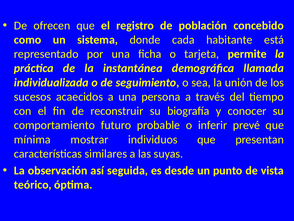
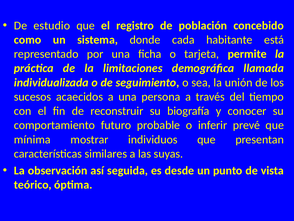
ofrecen: ofrecen -> estudio
instantánea: instantánea -> limitaciones
